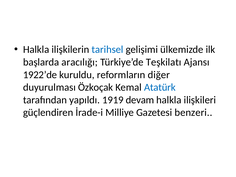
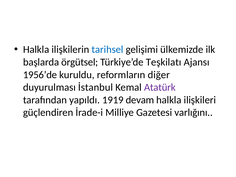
aracılığı: aracılığı -> örgütsel
1922’de: 1922’de -> 1956’de
Özkoçak: Özkoçak -> İstanbul
Atatürk colour: blue -> purple
benzeri: benzeri -> varlığını
